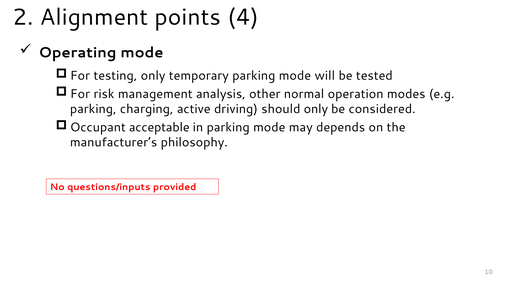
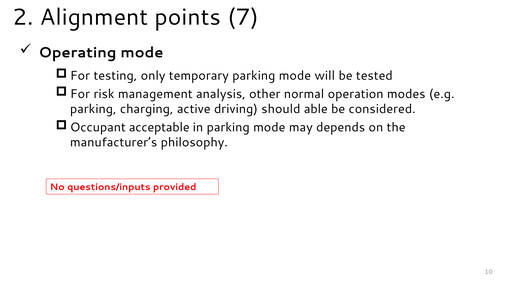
4: 4 -> 7
should only: only -> able
